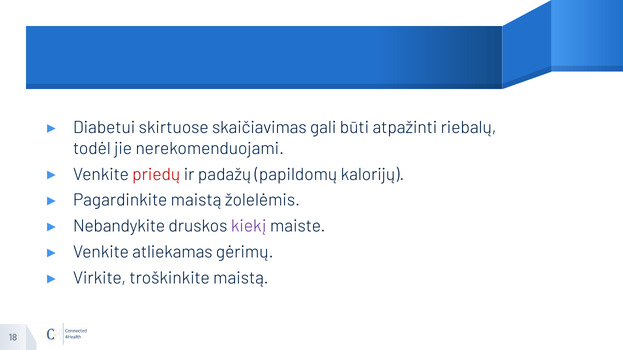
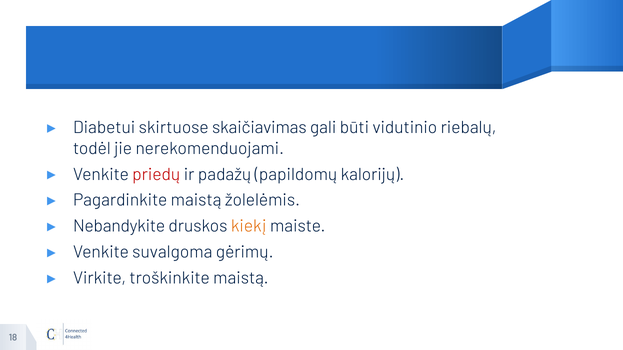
atpažinti: atpažinti -> vidutinio
kiekį colour: purple -> orange
atliekamas: atliekamas -> suvalgoma
